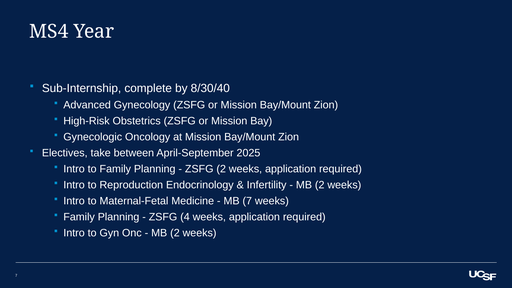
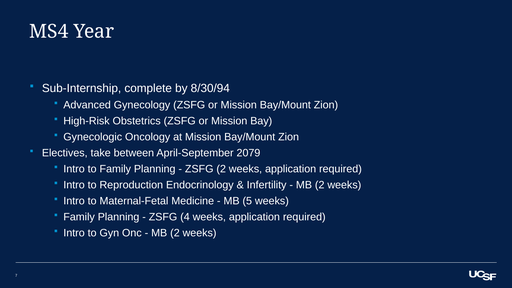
8/30/40: 8/30/40 -> 8/30/94
2025: 2025 -> 2079
MB 7: 7 -> 5
